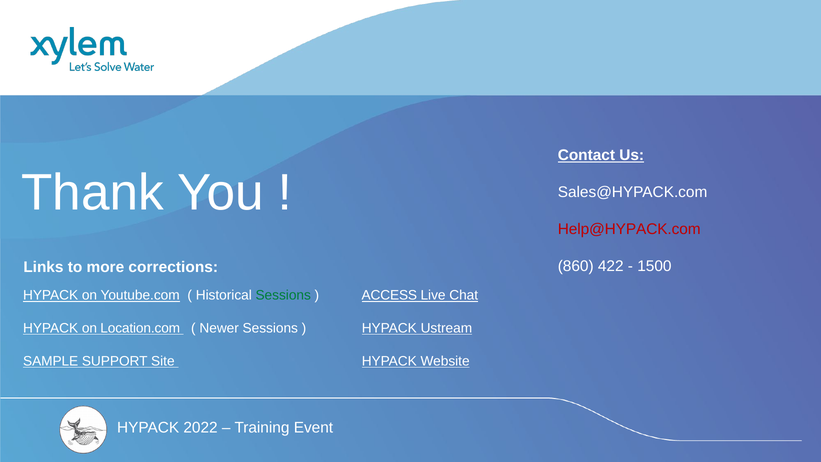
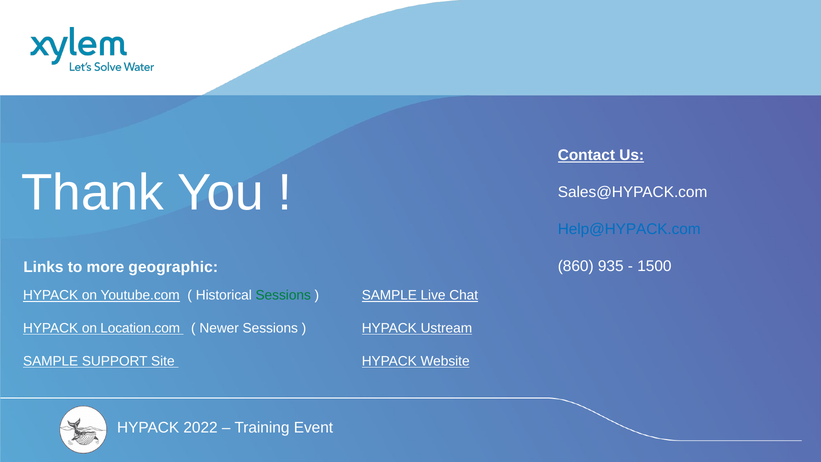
Help@HYPACK.com colour: red -> blue
422: 422 -> 935
corrections: corrections -> geographic
ACCESS at (389, 295): ACCESS -> SAMPLE
